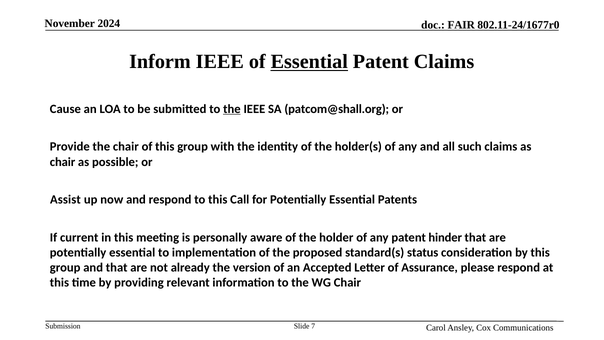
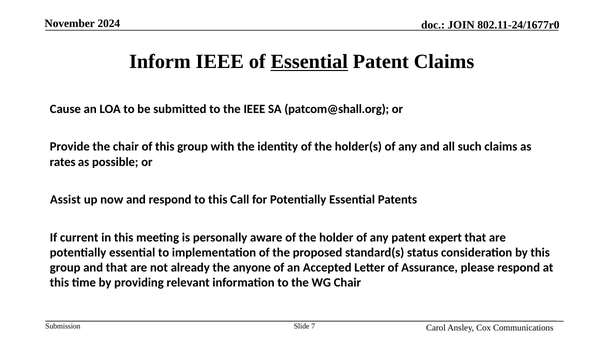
FAIR: FAIR -> JOIN
the at (232, 109) underline: present -> none
chair at (63, 162): chair -> rates
hinder: hinder -> expert
version: version -> anyone
